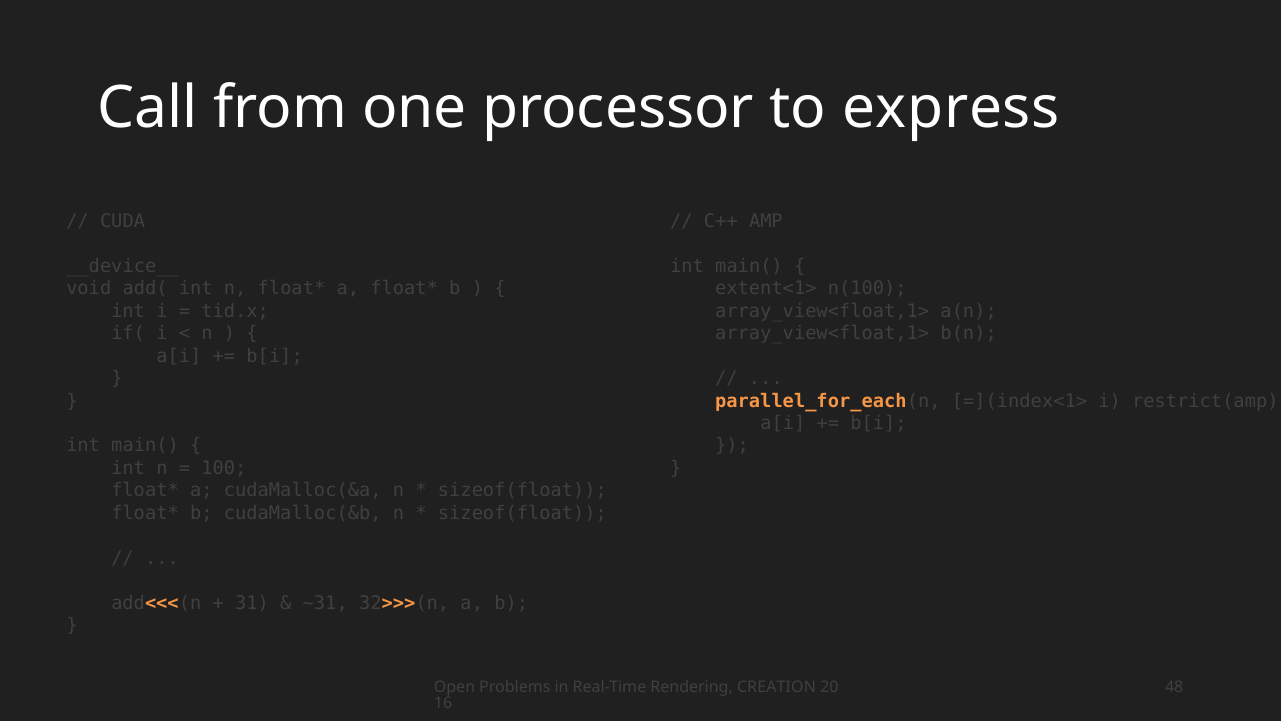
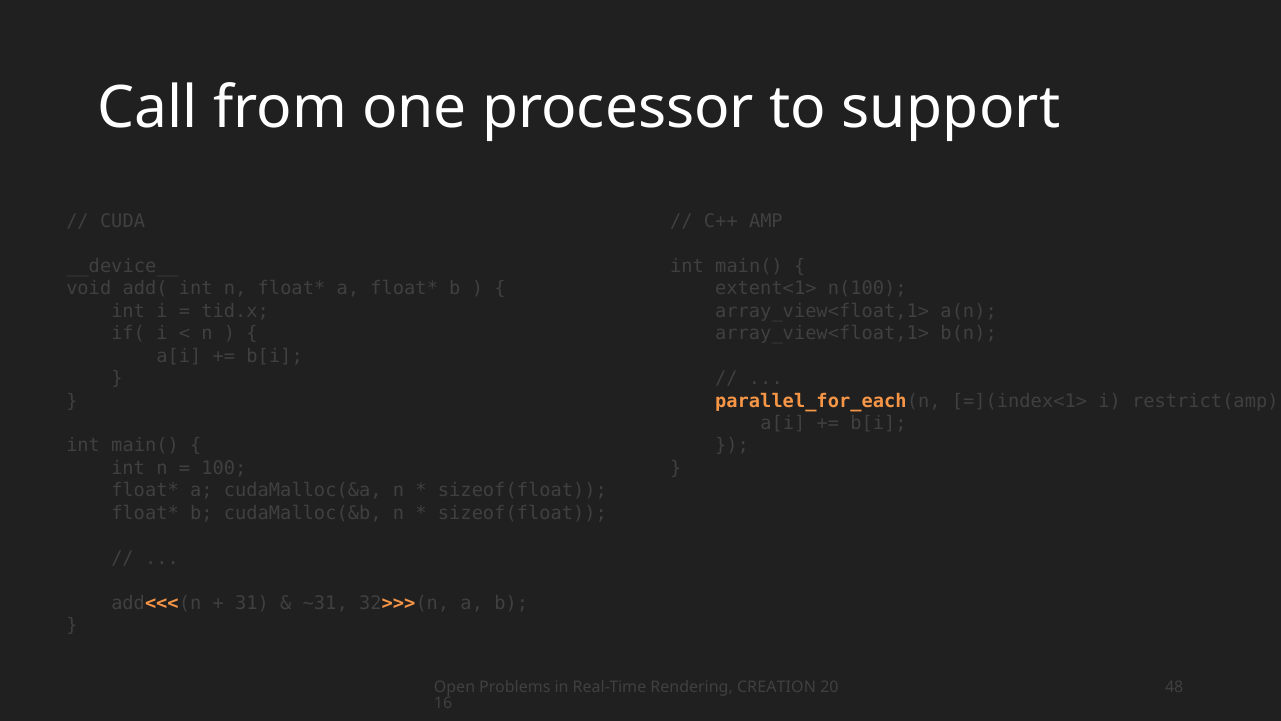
express: express -> support
